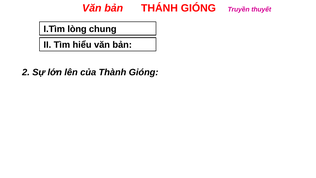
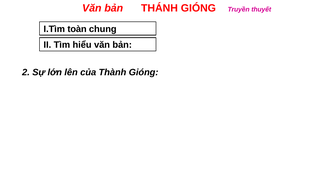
lòng: lòng -> toàn
